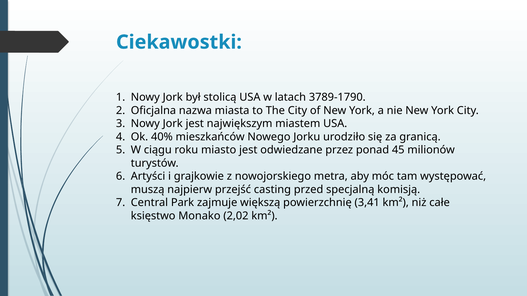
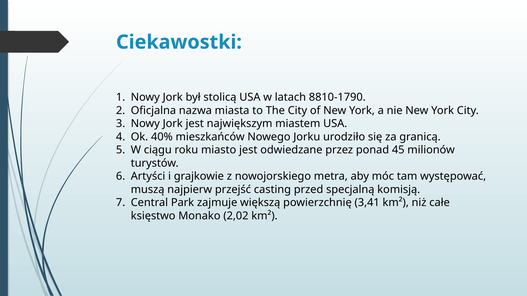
3789-1790: 3789-1790 -> 8810-1790
